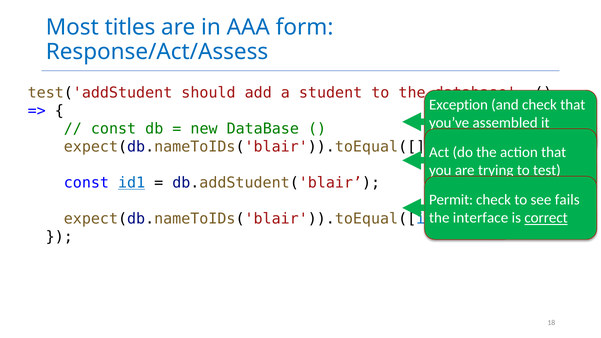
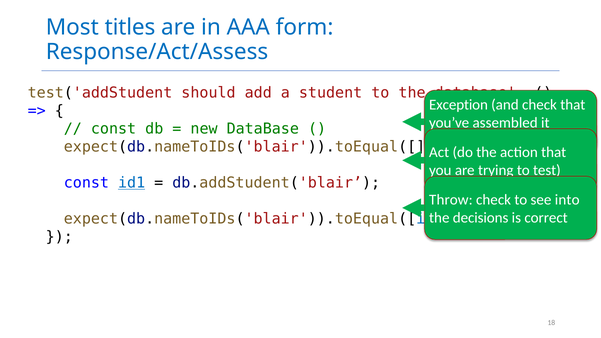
Permit: Permit -> Throw
fails: fails -> into
interface: interface -> decisions
correct underline: present -> none
